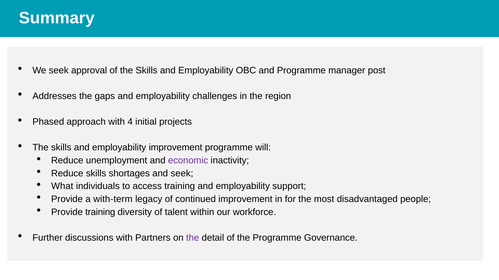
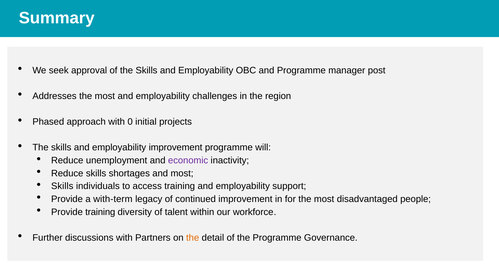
Addresses the gaps: gaps -> most
4: 4 -> 0
and seek: seek -> most
What at (62, 187): What -> Skills
the at (193, 238) colour: purple -> orange
